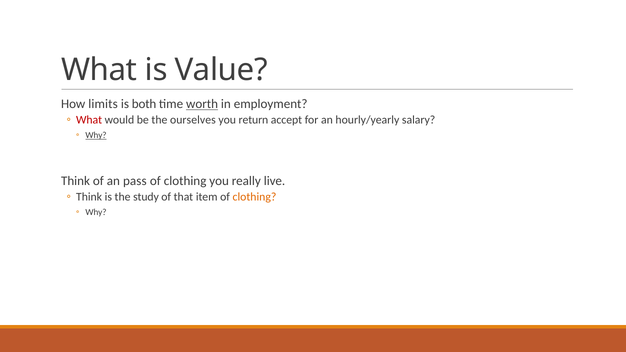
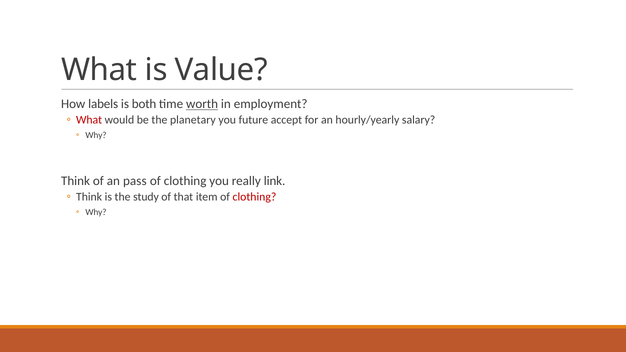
limits: limits -> labels
ourselves: ourselves -> planetary
return: return -> future
Why at (96, 135) underline: present -> none
live: live -> link
clothing at (254, 197) colour: orange -> red
